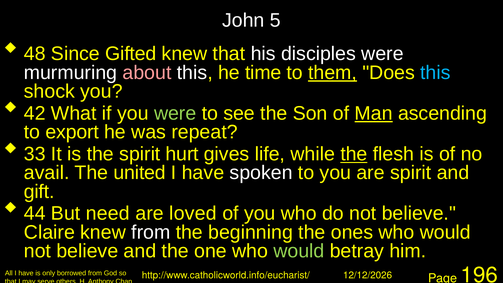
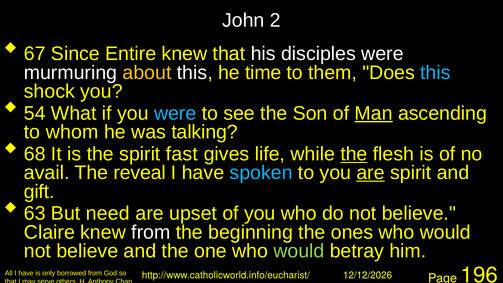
5: 5 -> 2
48: 48 -> 67
Gifted: Gifted -> Entire
about colour: pink -> yellow
them underline: present -> none
42: 42 -> 54
were at (175, 113) colour: light green -> light blue
export: export -> whom
repeat: repeat -> talking
33: 33 -> 68
hurt: hurt -> fast
united: united -> reveal
spoken colour: white -> light blue
are at (371, 173) underline: none -> present
44: 44 -> 63
loved: loved -> upset
